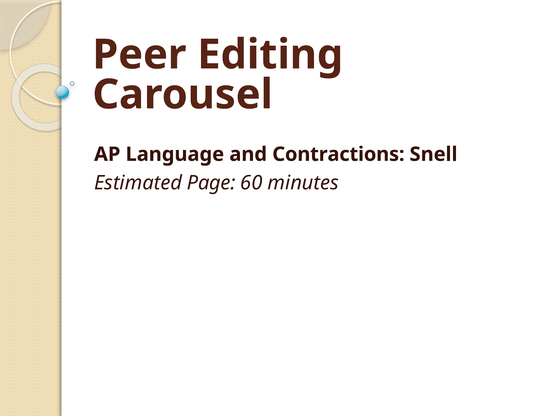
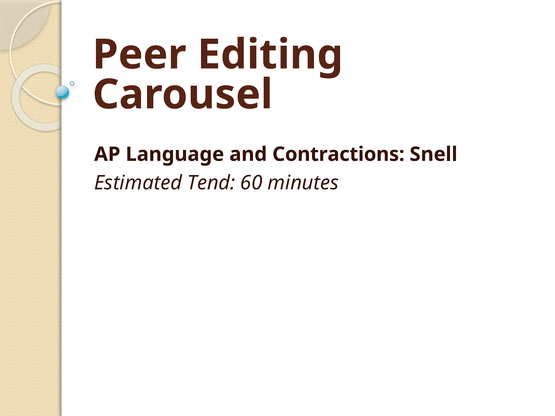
Page: Page -> Tend
